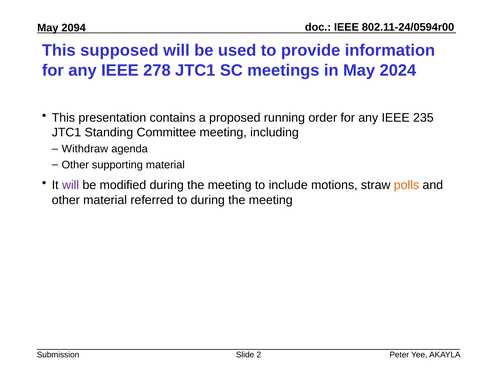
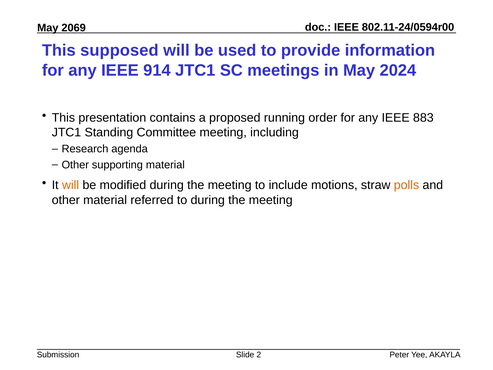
2094: 2094 -> 2069
278: 278 -> 914
235: 235 -> 883
Withdraw: Withdraw -> Research
will at (71, 185) colour: purple -> orange
